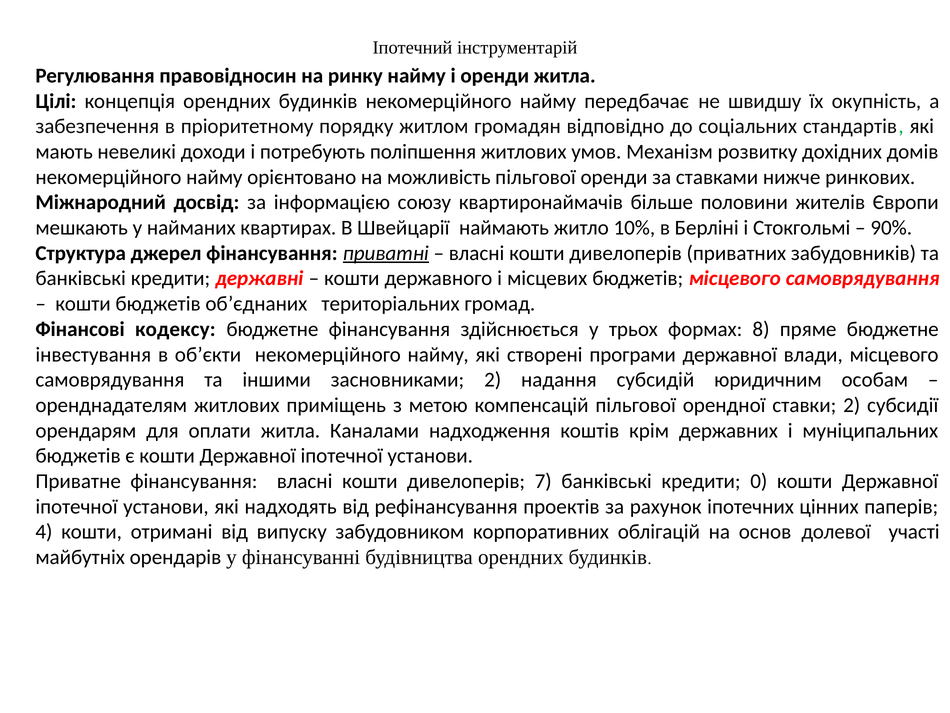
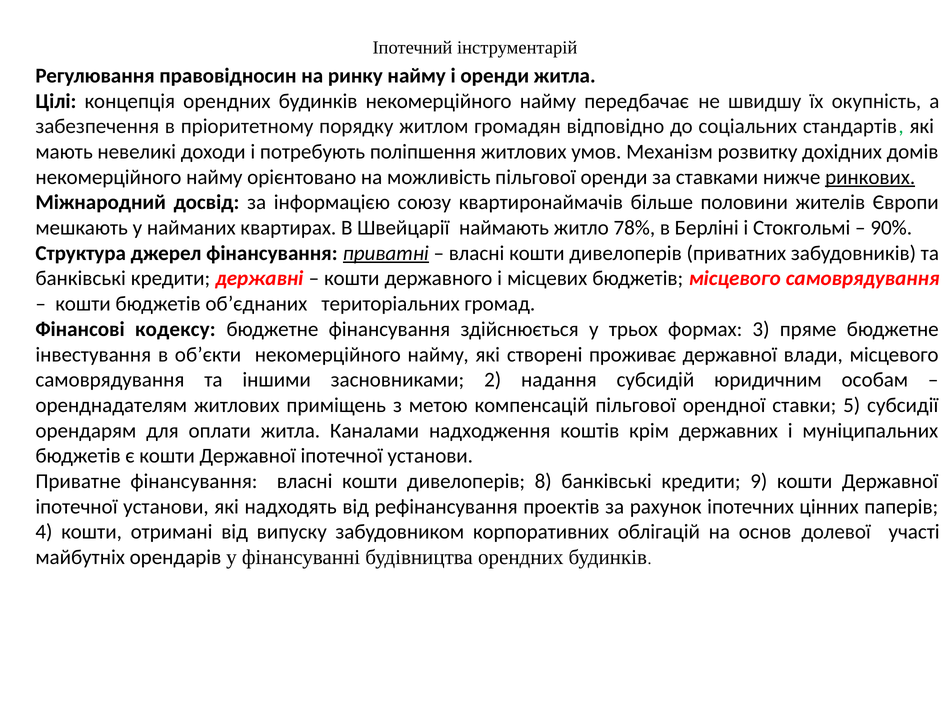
ринкових underline: none -> present
10%: 10% -> 78%
8: 8 -> 3
програми: програми -> проживає
ставки 2: 2 -> 5
7: 7 -> 8
0: 0 -> 9
